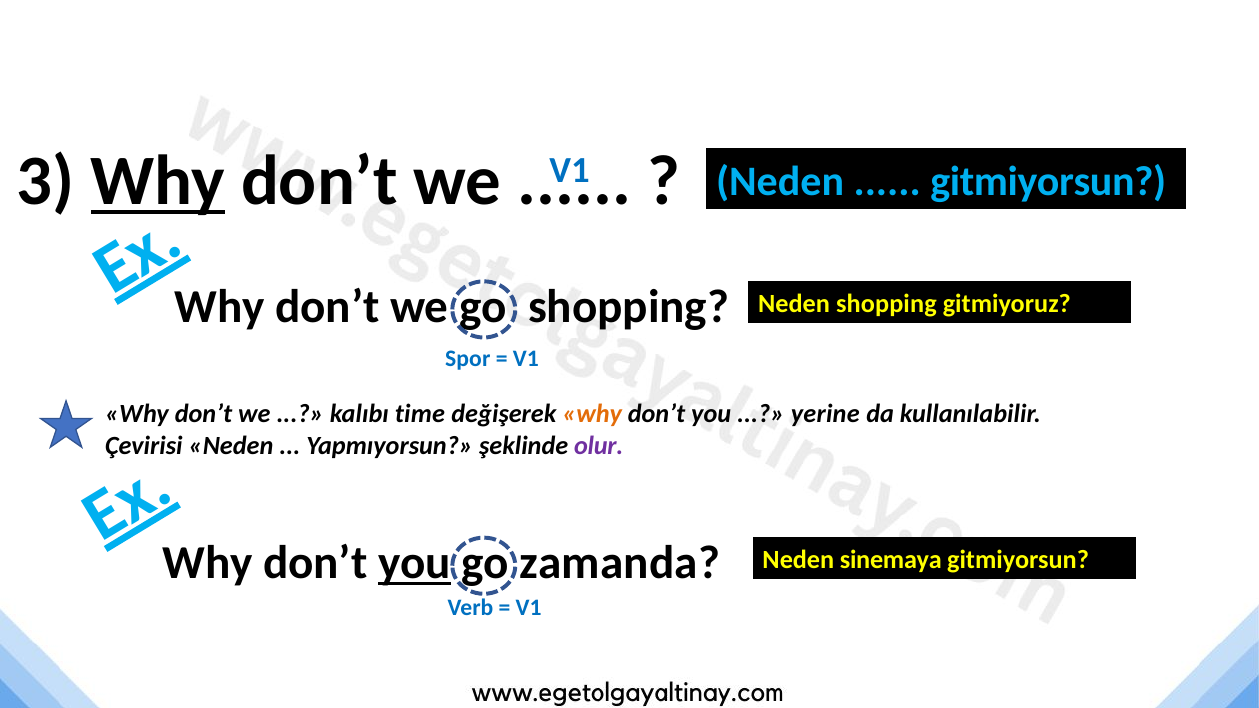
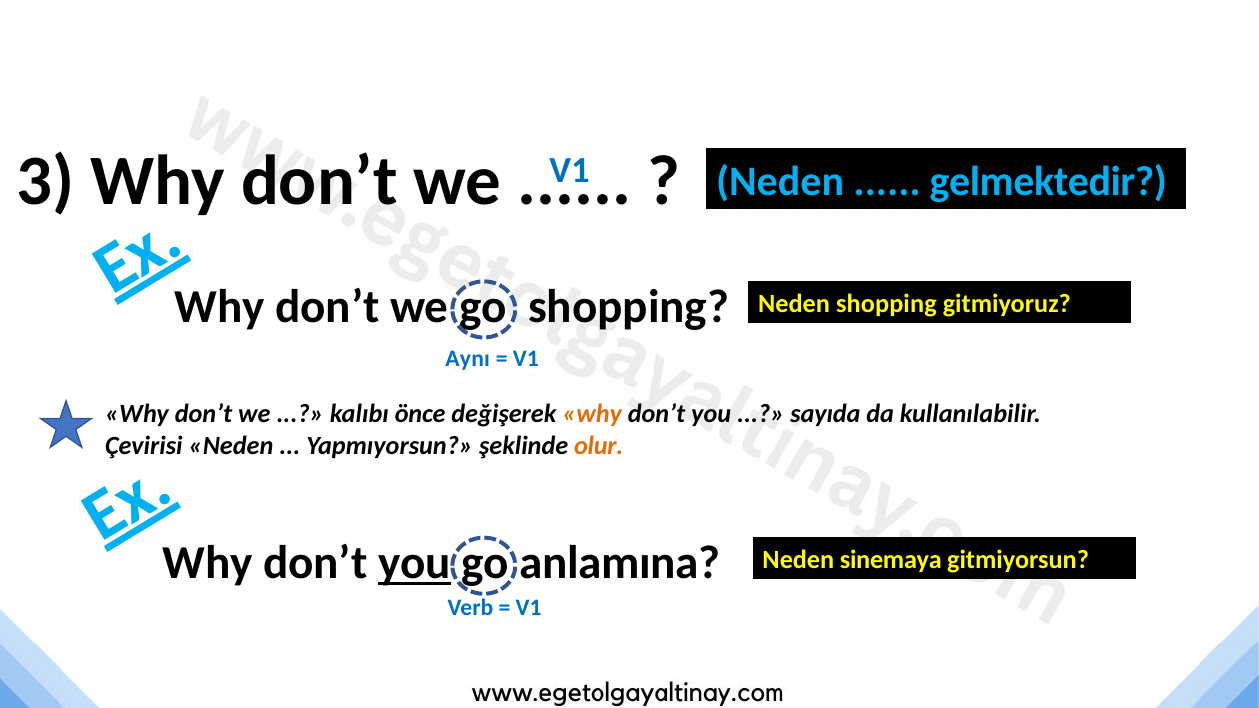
Why at (158, 181) underline: present -> none
gitmiyorsun at (1048, 182): gitmiyorsun -> gelmektedir
Spor: Spor -> Aynı
time: time -> önce
yerine: yerine -> sayıda
olur colour: purple -> orange
zamanda: zamanda -> anlamına
